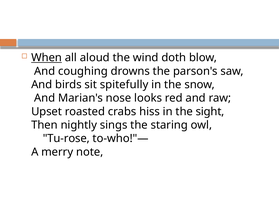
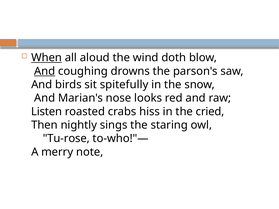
And at (45, 71) underline: none -> present
Upset: Upset -> Listen
sight: sight -> cried
